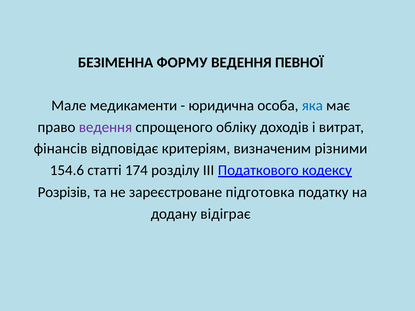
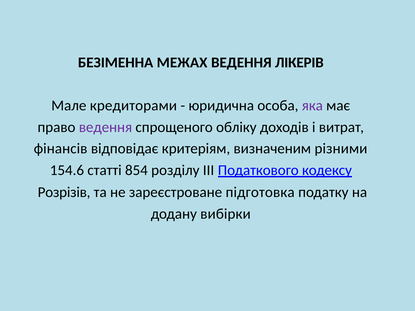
ФОРМУ: ФОРМУ -> МЕЖАХ
ПЕВНОЇ: ПЕВНОЇ -> ЛІКЕРІВ
медикаменти: медикаменти -> кредиторами
яка colour: blue -> purple
174: 174 -> 854
відіграє: відіграє -> вибірки
